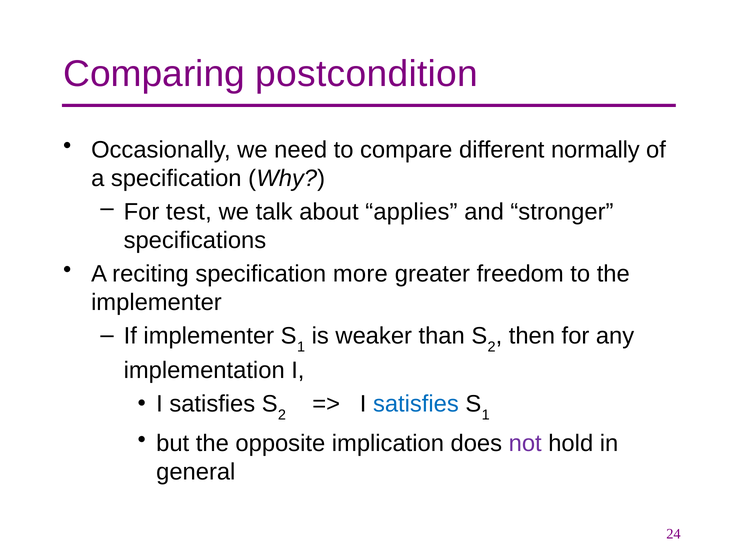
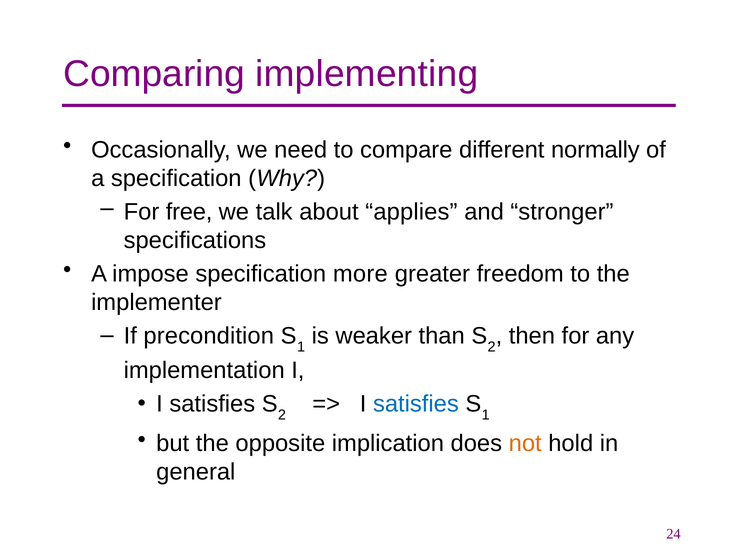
postcondition: postcondition -> implementing
test: test -> free
reciting: reciting -> impose
If implementer: implementer -> precondition
not colour: purple -> orange
